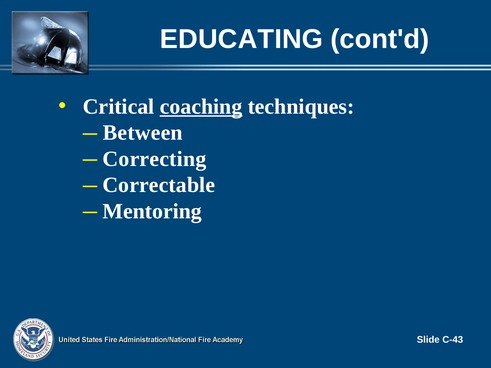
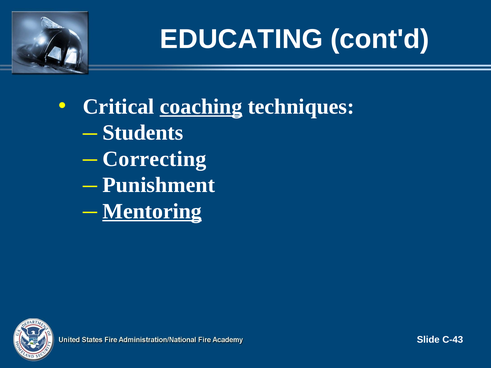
Between: Between -> Students
Correctable: Correctable -> Punishment
Mentoring underline: none -> present
